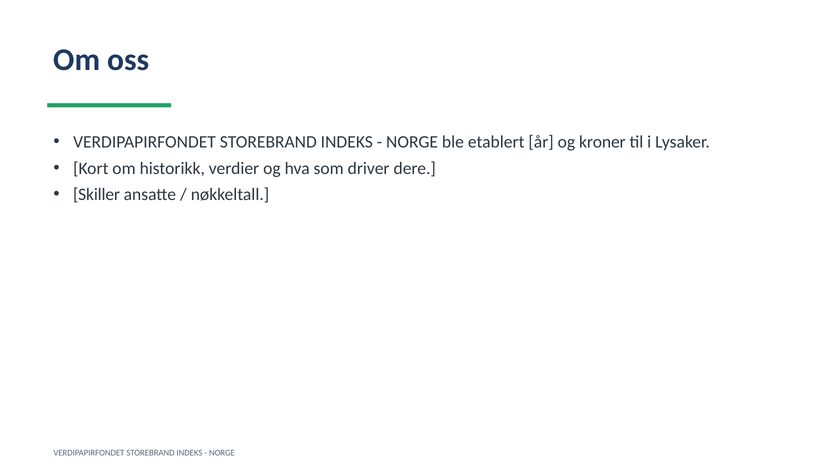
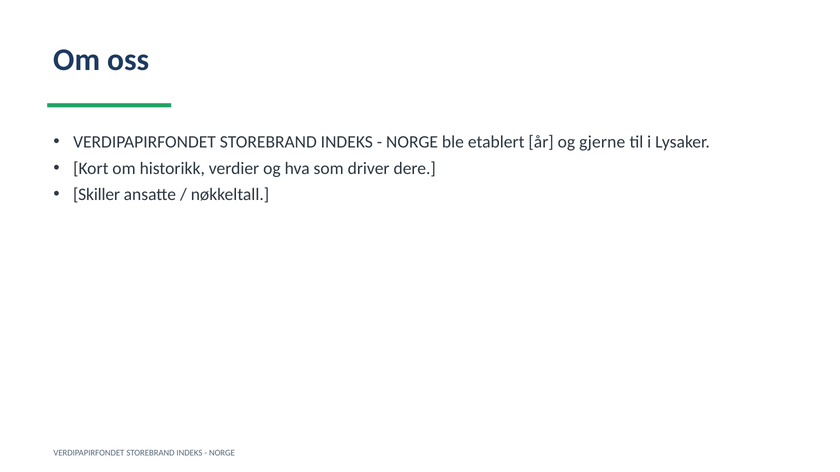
kroner: kroner -> gjerne
